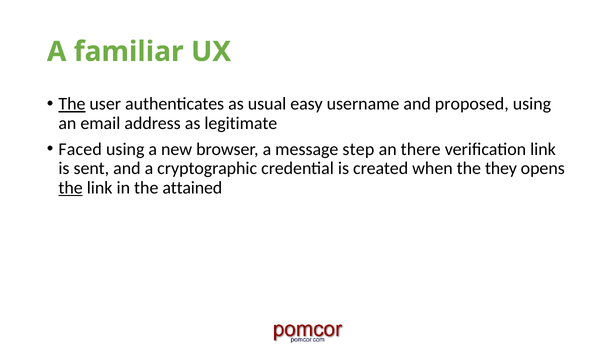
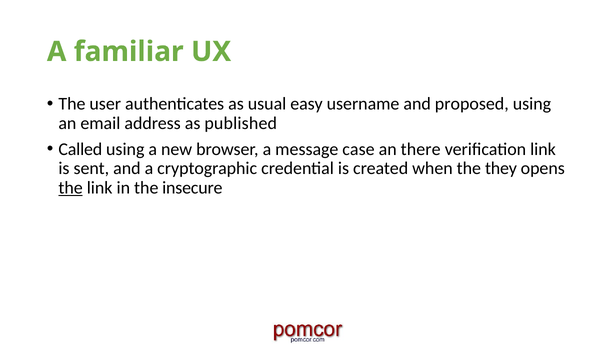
The at (72, 104) underline: present -> none
legitimate: legitimate -> published
Faced: Faced -> Called
step: step -> case
attained: attained -> insecure
